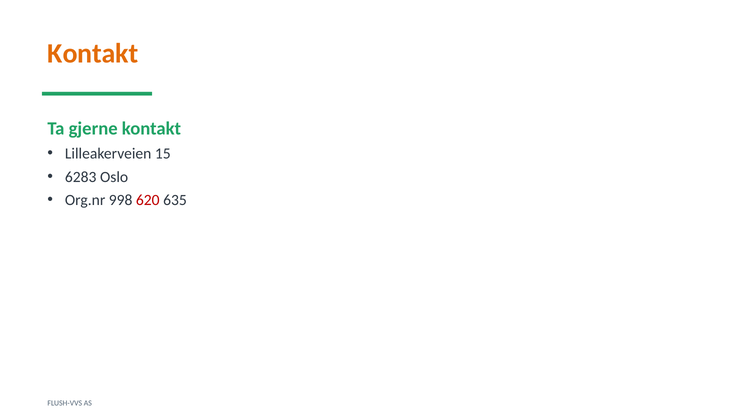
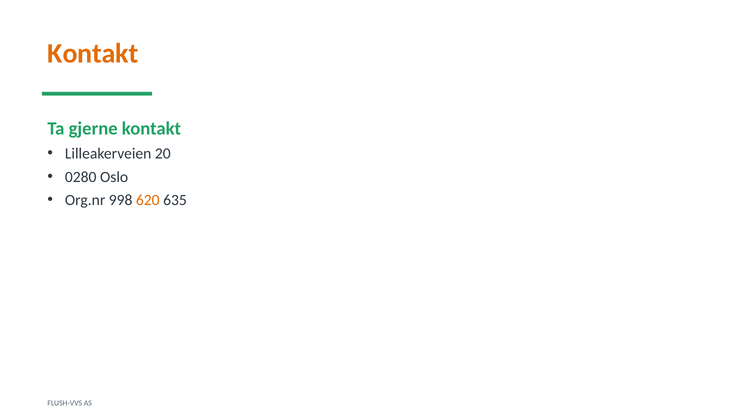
15: 15 -> 20
6283: 6283 -> 0280
620 colour: red -> orange
